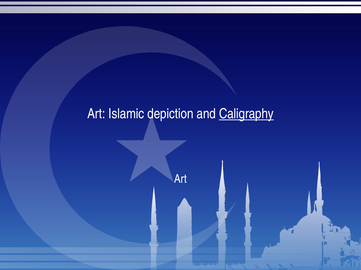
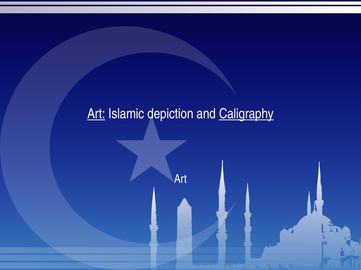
Art at (96, 114) underline: none -> present
